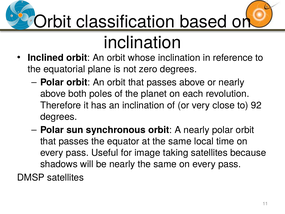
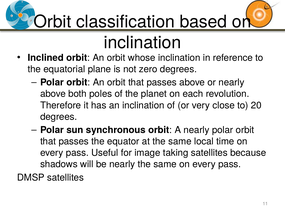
92: 92 -> 20
